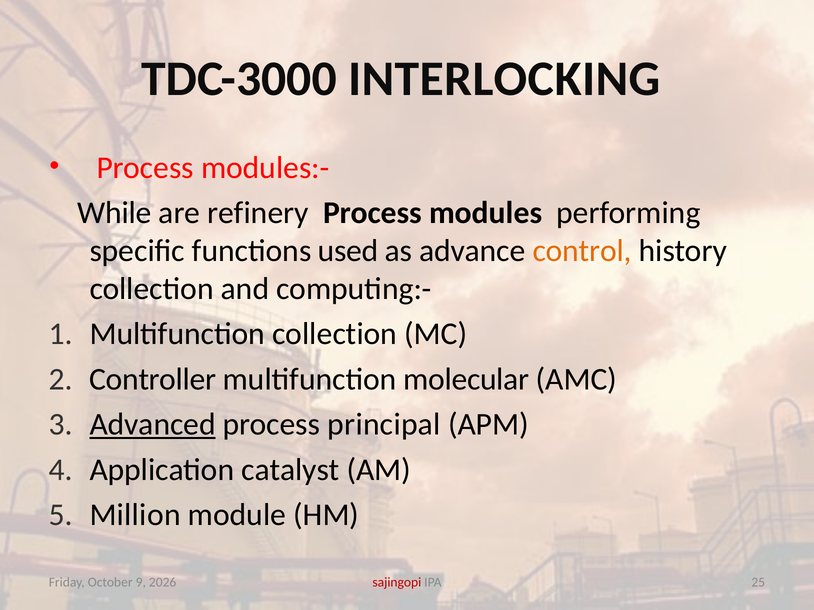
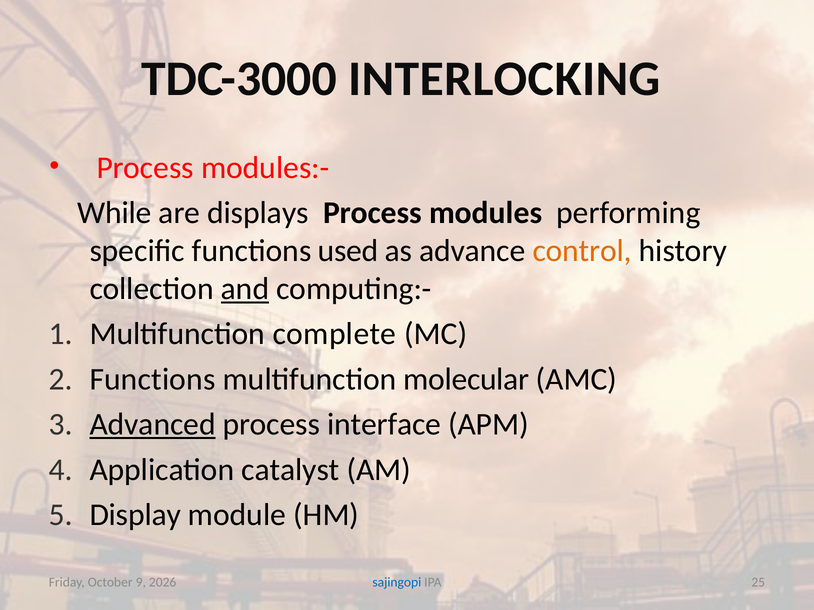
refinery: refinery -> displays
and underline: none -> present
Multifunction collection: collection -> complete
Controller at (153, 380): Controller -> Functions
principal: principal -> interface
Million: Million -> Display
sajingopi colour: red -> blue
